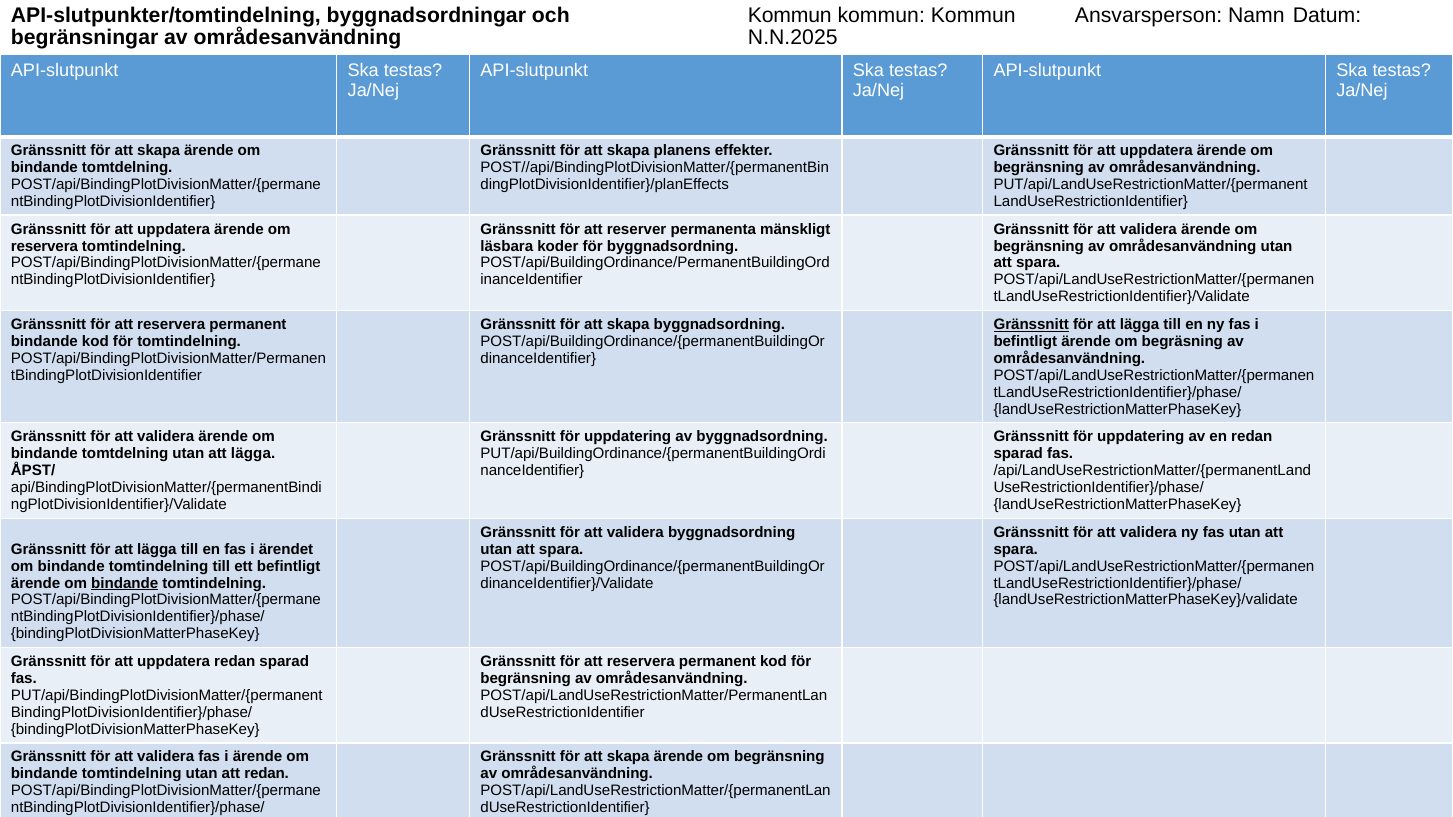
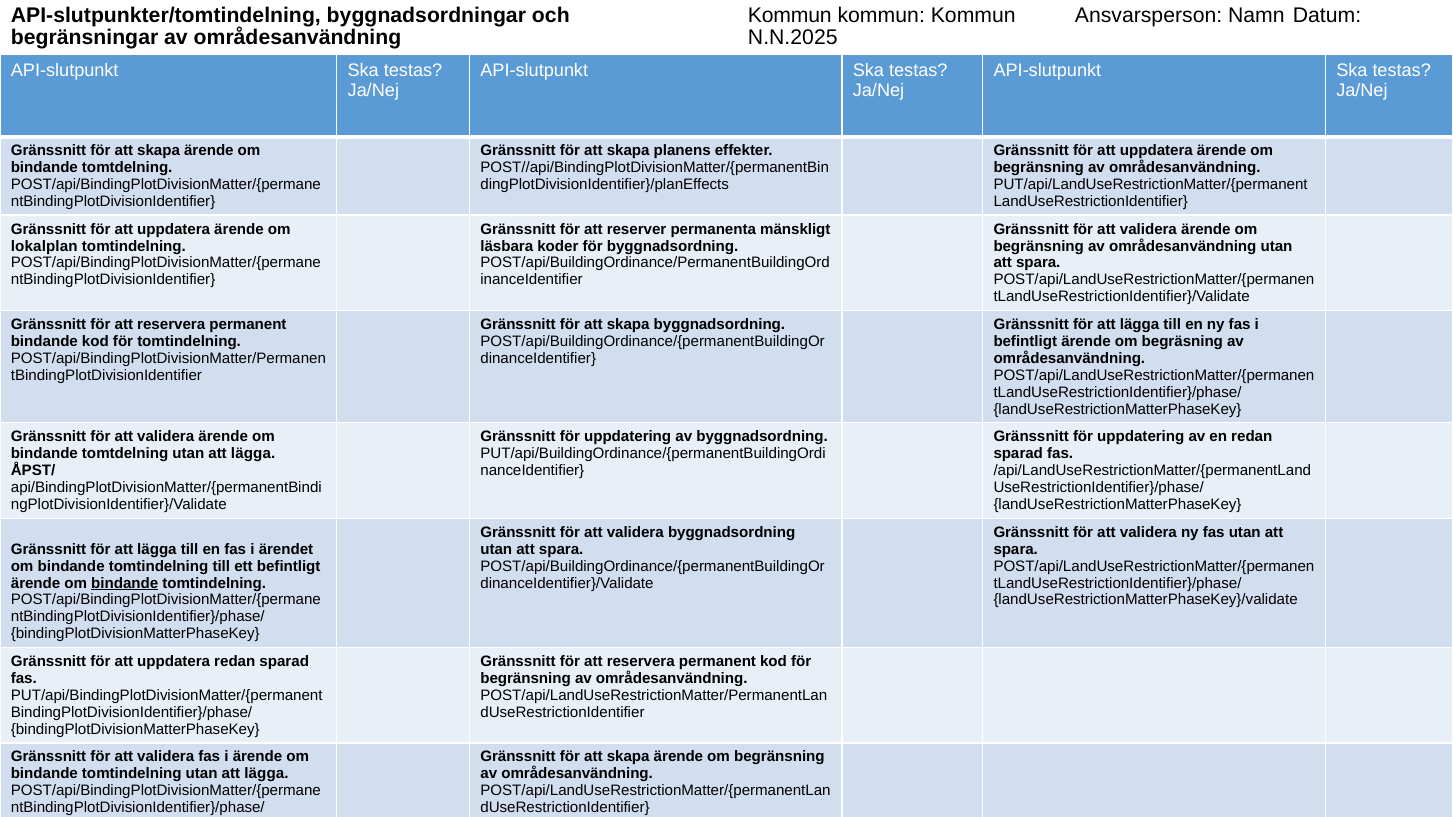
reservera at (44, 246): reservera -> lokalplan
Gränssnitt at (1031, 325) underline: present -> none
tomtindelning utan att redan: redan -> lägga
